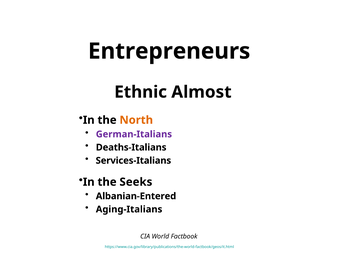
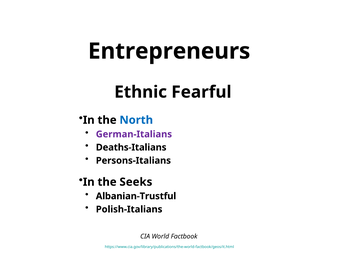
Almost: Almost -> Fearful
North colour: orange -> blue
Services-Italians: Services-Italians -> Persons-Italians
Albanian-Entered: Albanian-Entered -> Albanian-Trustful
Aging-Italians: Aging-Italians -> Polish-Italians
